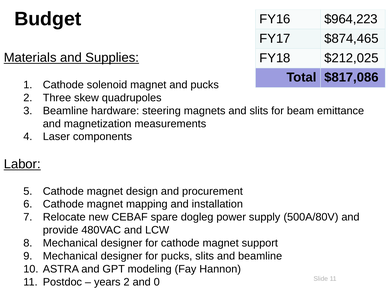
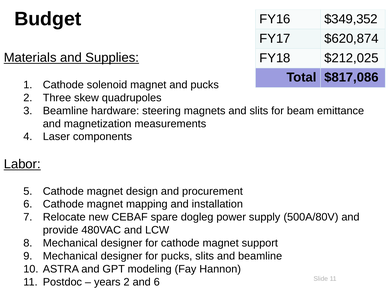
$964,223: $964,223 -> $349,352
$874,465: $874,465 -> $620,874
and 0: 0 -> 6
